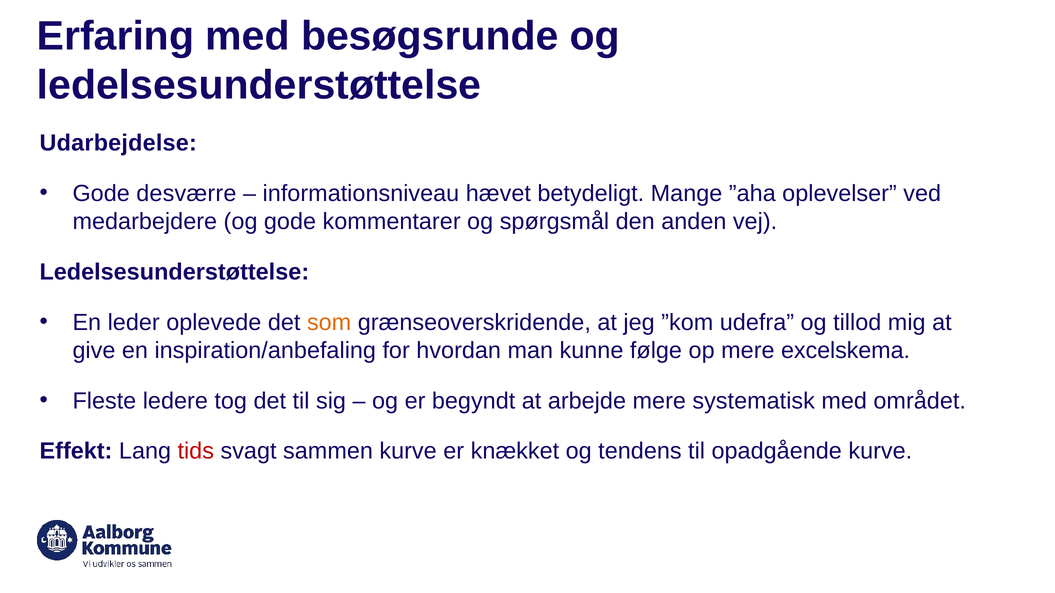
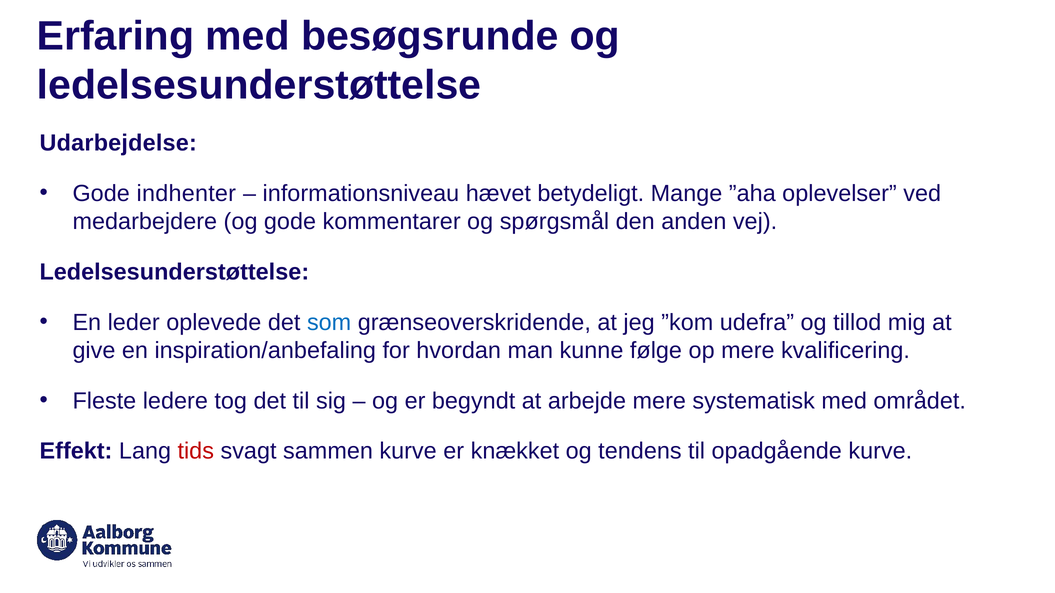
desværre: desværre -> indhenter
som colour: orange -> blue
excelskema: excelskema -> kvalificering
